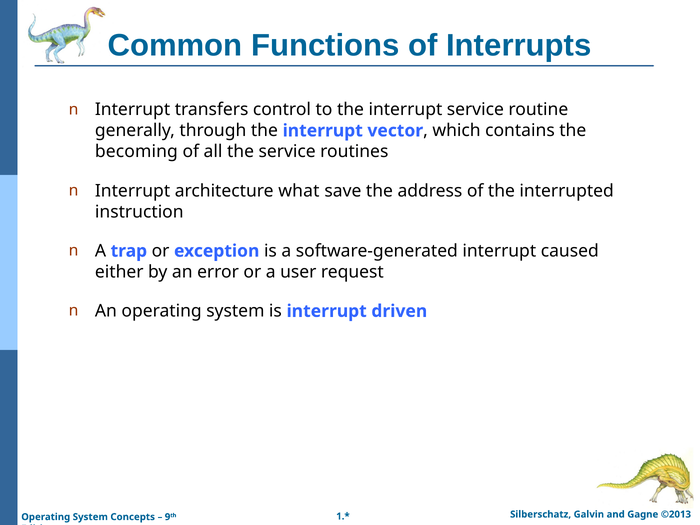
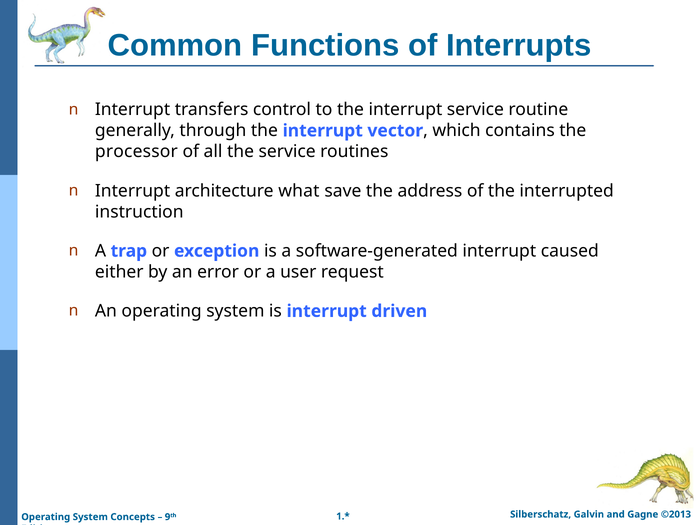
becoming: becoming -> processor
